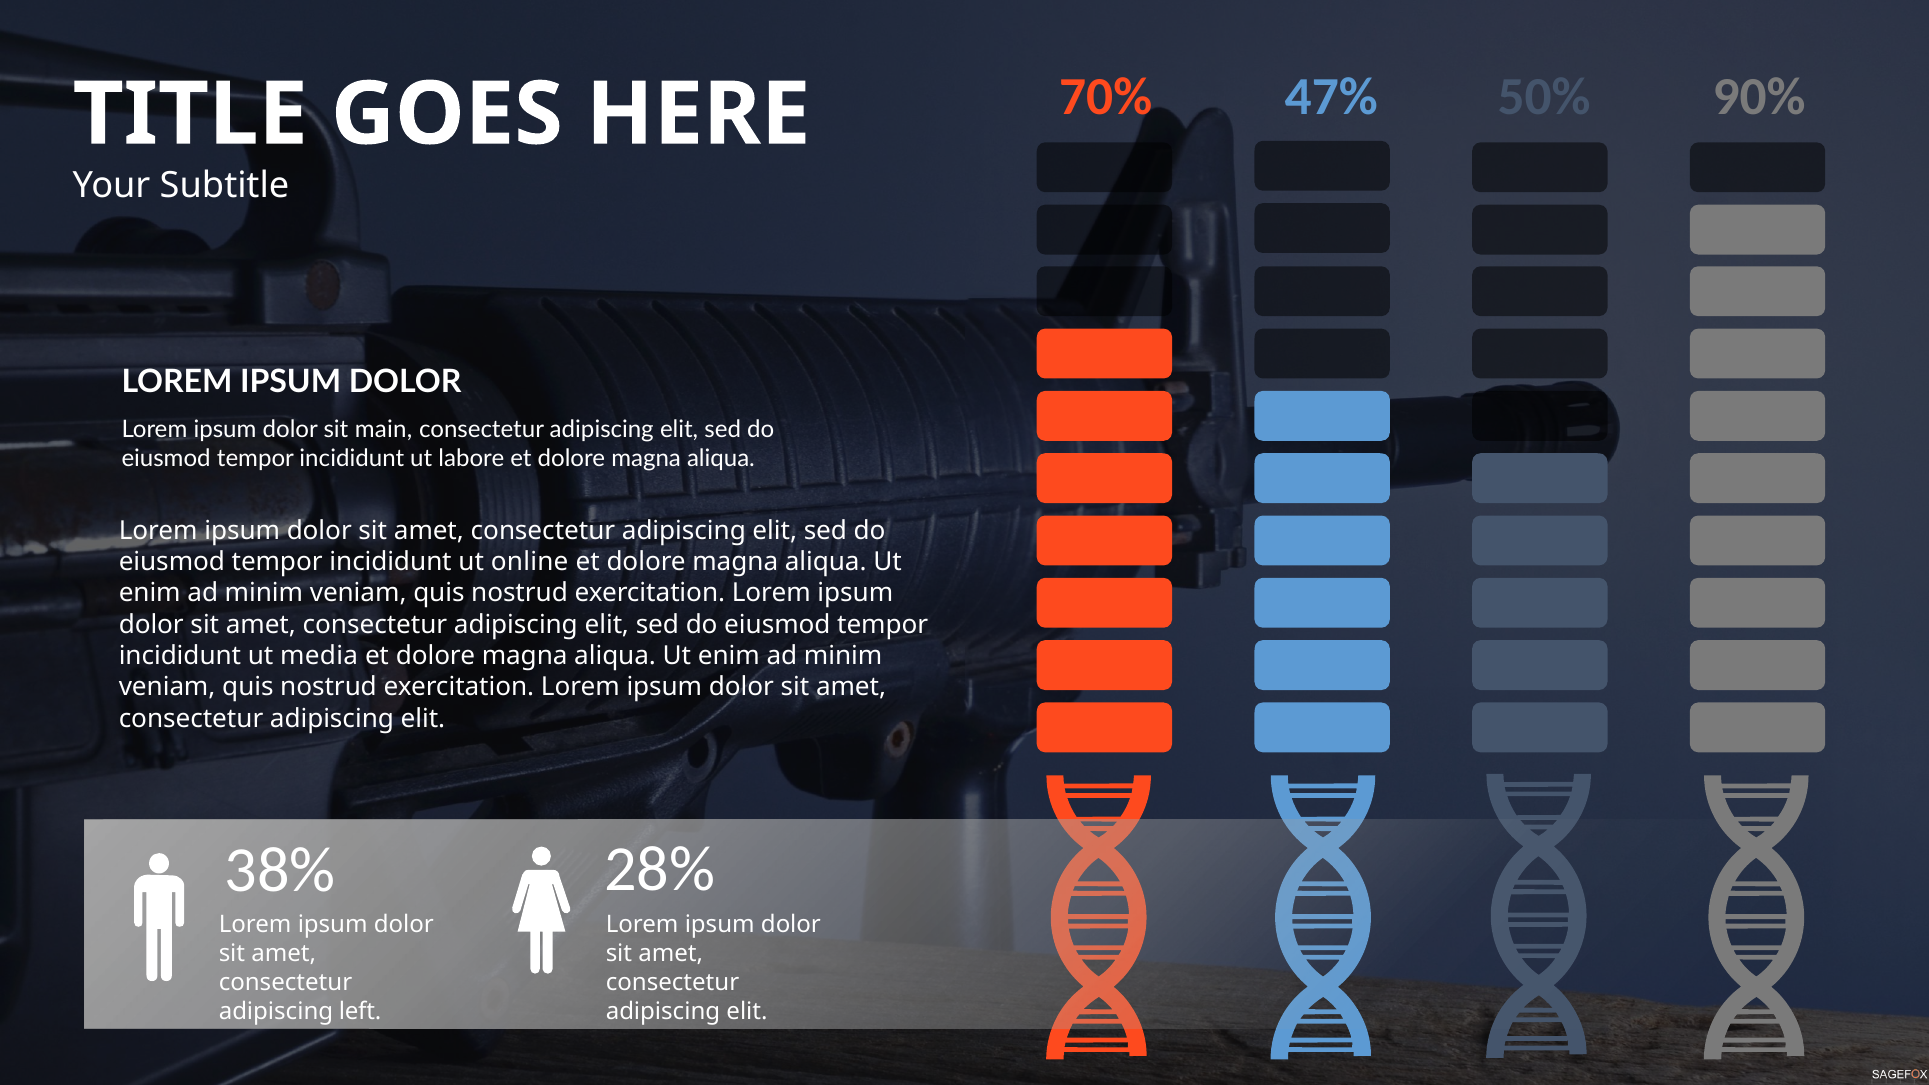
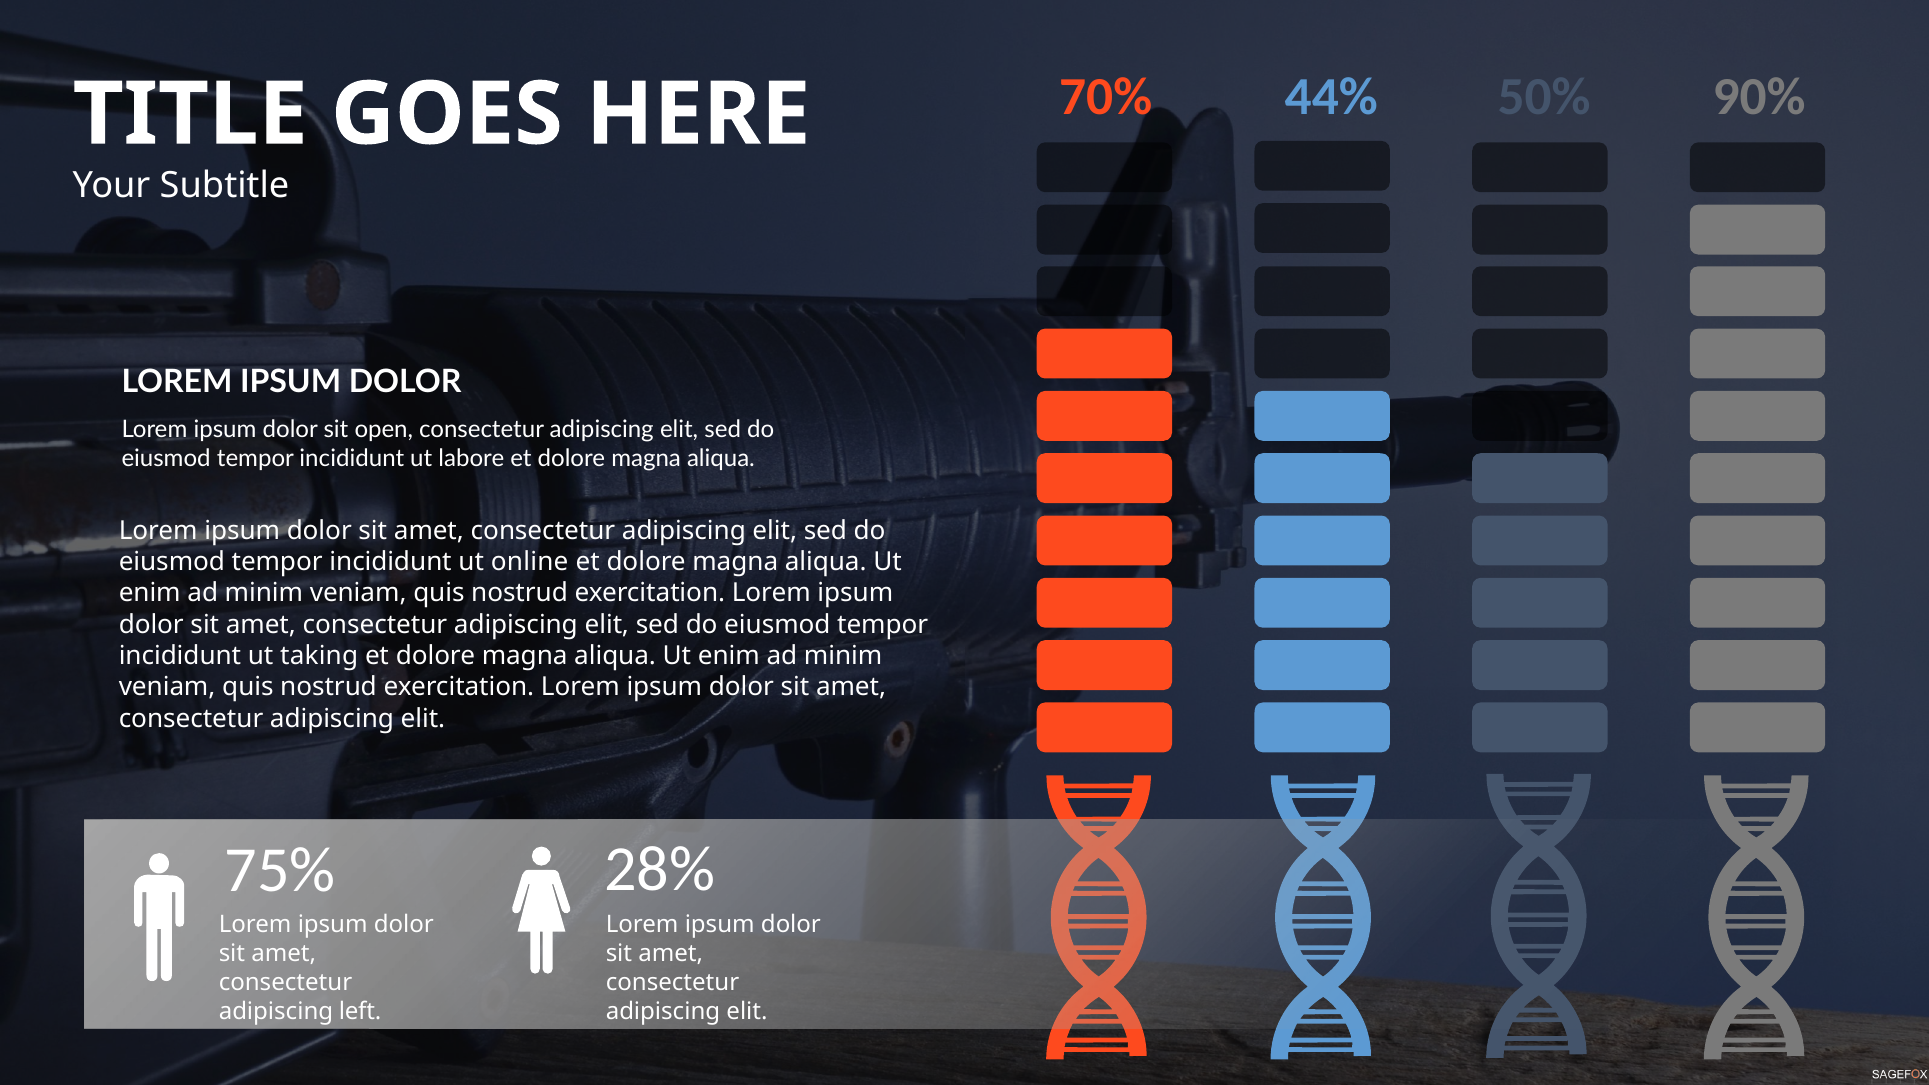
47%: 47% -> 44%
main: main -> open
media: media -> taking
38%: 38% -> 75%
